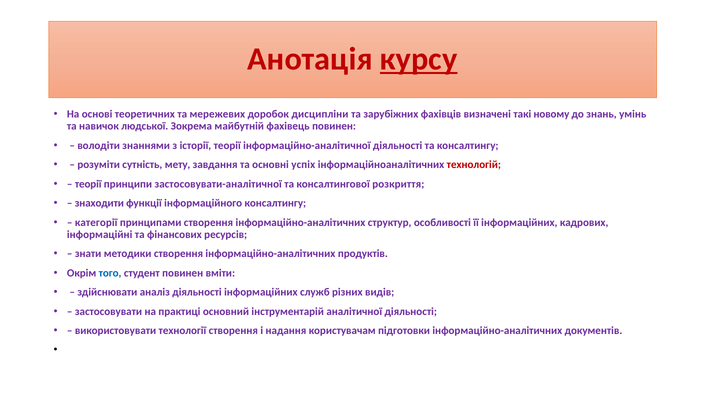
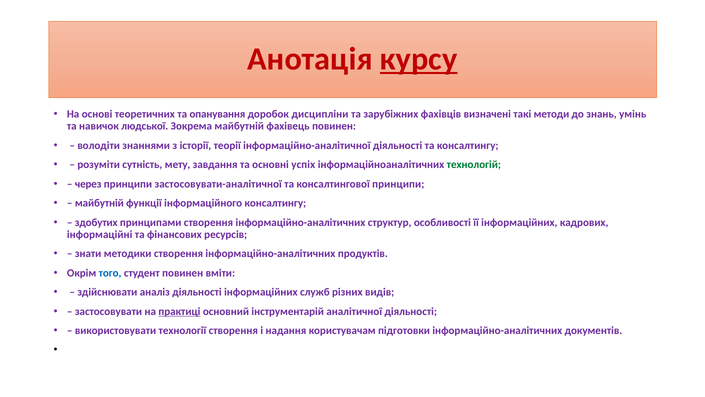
мережевих: мережевих -> опанування
новому: новому -> методи
технологій colour: red -> green
теорії at (88, 184): теорії -> через
консалтингової розкриття: розкриття -> принципи
знаходити at (99, 203): знаходити -> майбутній
категорії: категорії -> здобутих
практиці underline: none -> present
